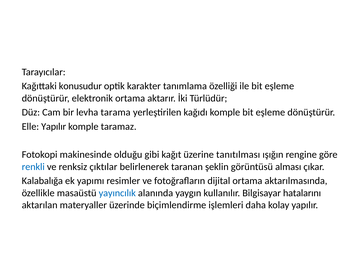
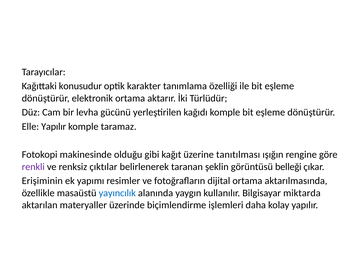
tarama: tarama -> gücünü
renkli colour: blue -> purple
alması: alması -> belleği
Kalabalığa: Kalabalığa -> Erişiminin
hatalarını: hatalarını -> miktarda
